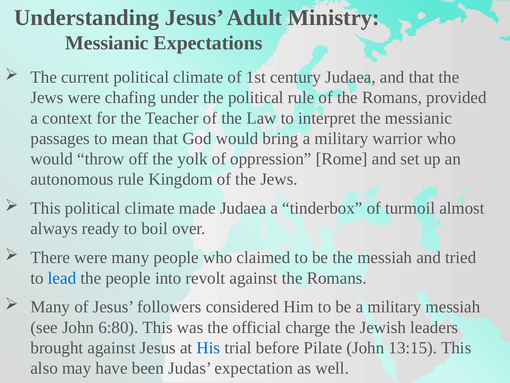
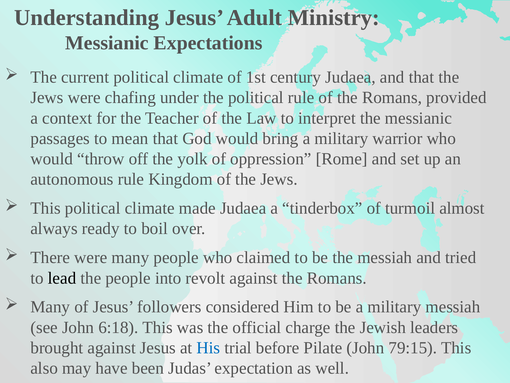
lead colour: blue -> black
6:80: 6:80 -> 6:18
13:15: 13:15 -> 79:15
